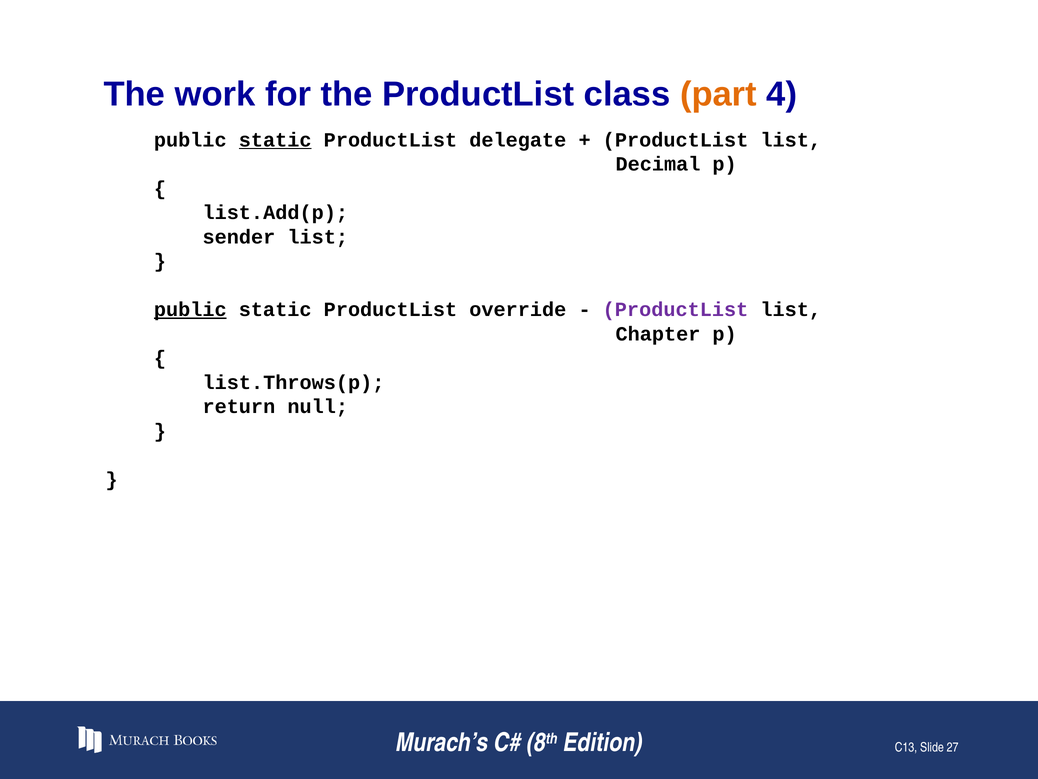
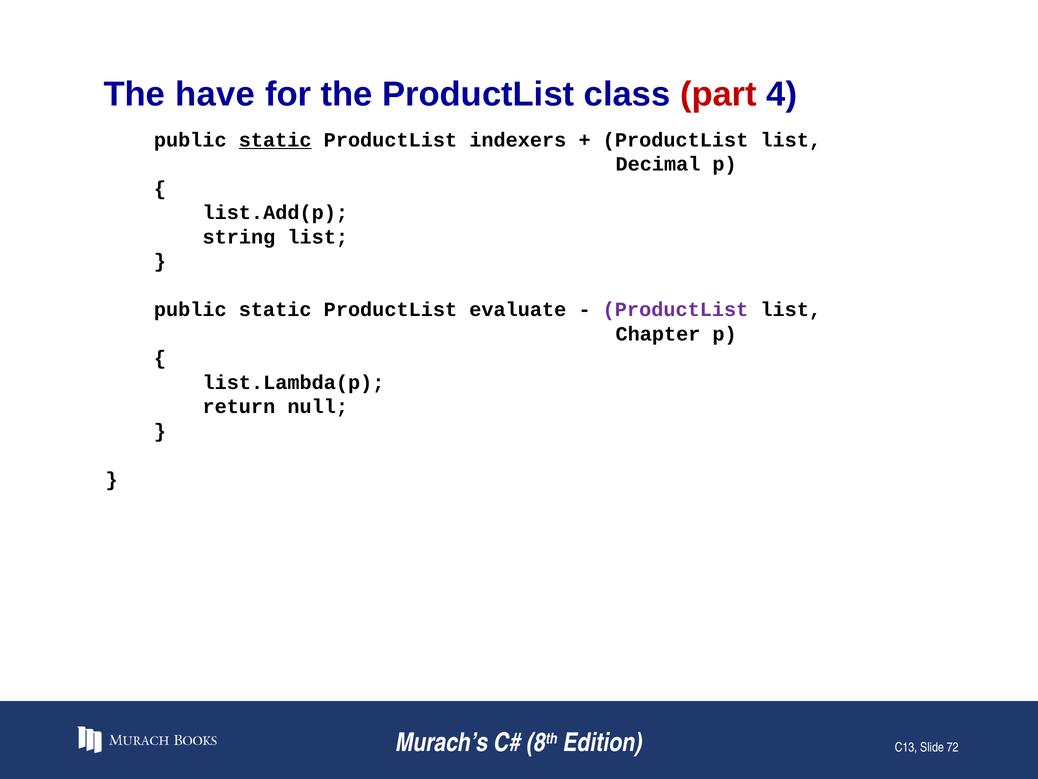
work: work -> have
part colour: orange -> red
delegate: delegate -> indexers
sender: sender -> string
public at (190, 309) underline: present -> none
override: override -> evaluate
list.Throws(p: list.Throws(p -> list.Lambda(p
27: 27 -> 72
